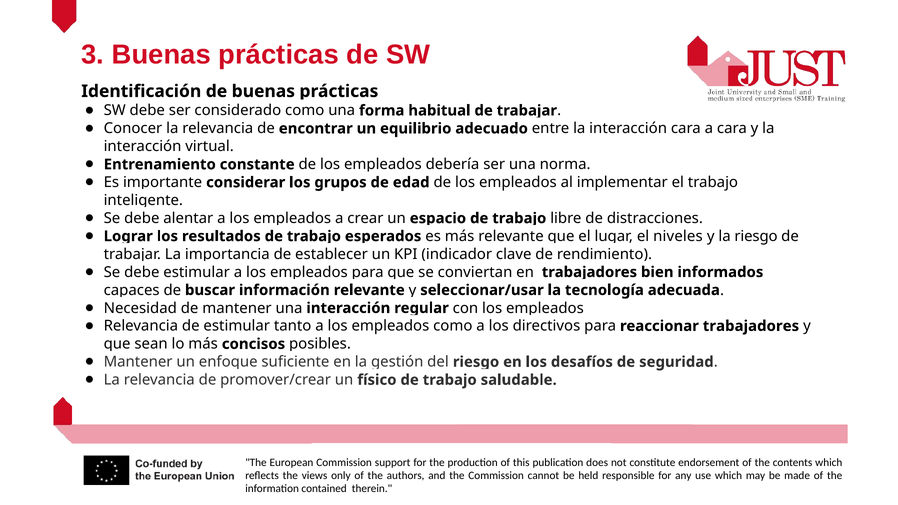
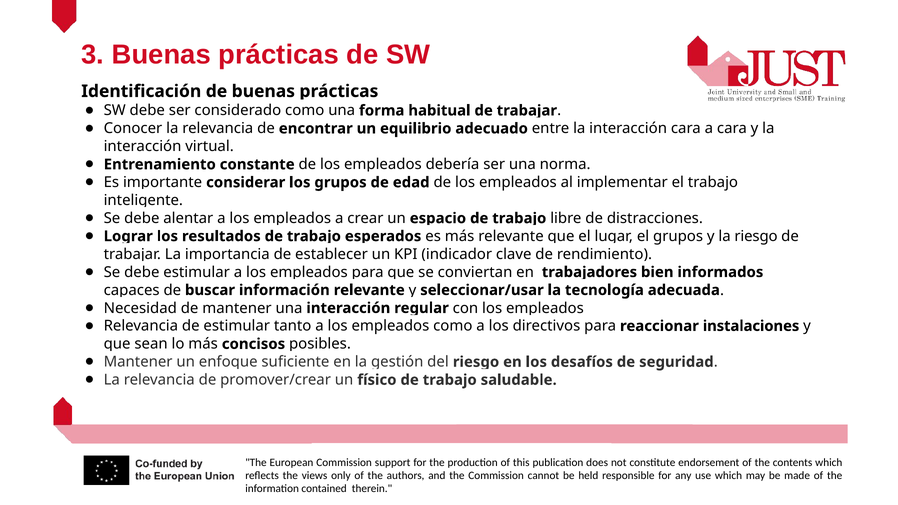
niveles at (678, 236): niveles -> grupos
reaccionar trabajadores: trabajadores -> instalaciones
